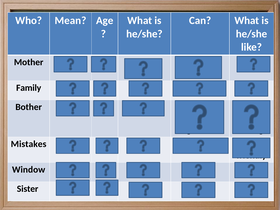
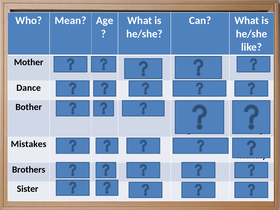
Family: Family -> Dance
Window: Window -> Brothers
